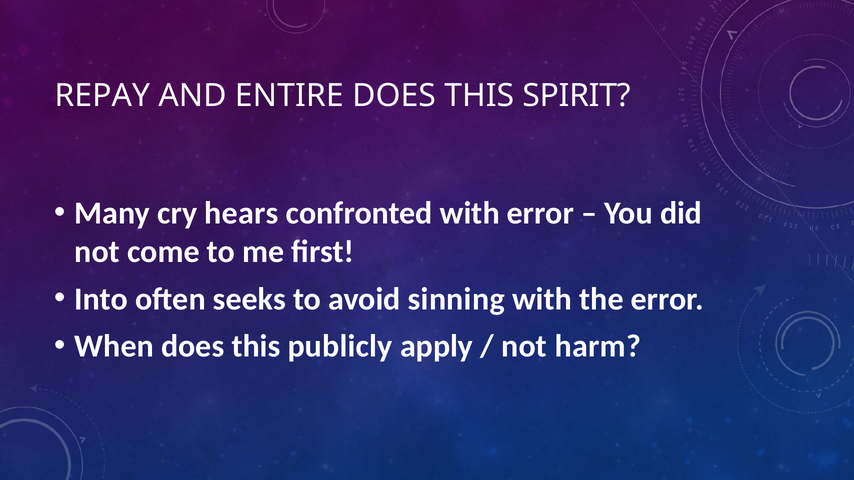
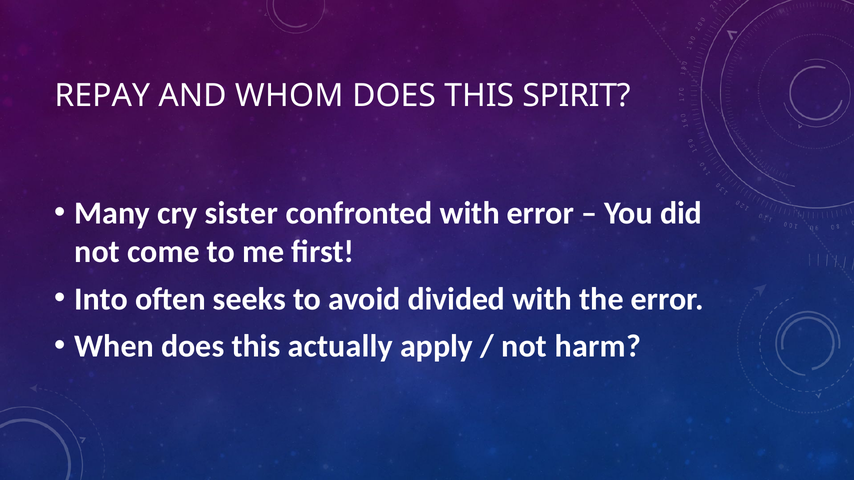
ENTIRE: ENTIRE -> WHOM
hears: hears -> sister
sinning: sinning -> divided
publicly: publicly -> actually
